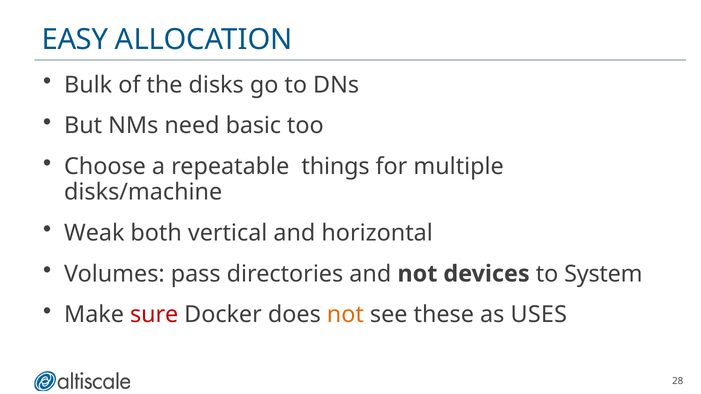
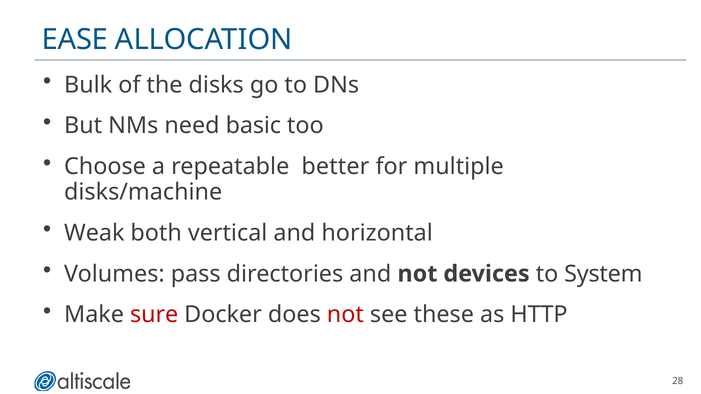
EASY: EASY -> EASE
things: things -> better
not at (345, 315) colour: orange -> red
USES: USES -> HTTP
